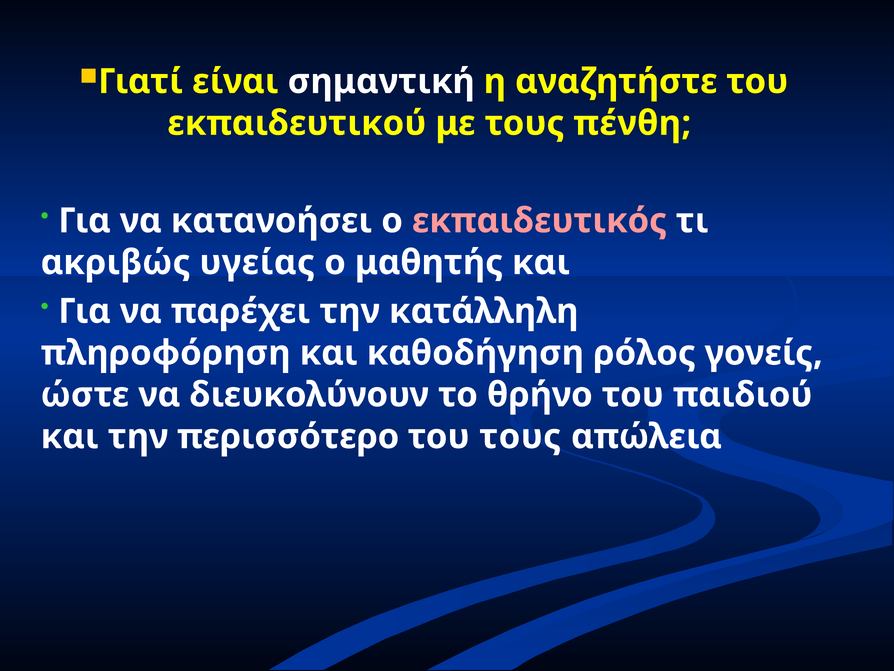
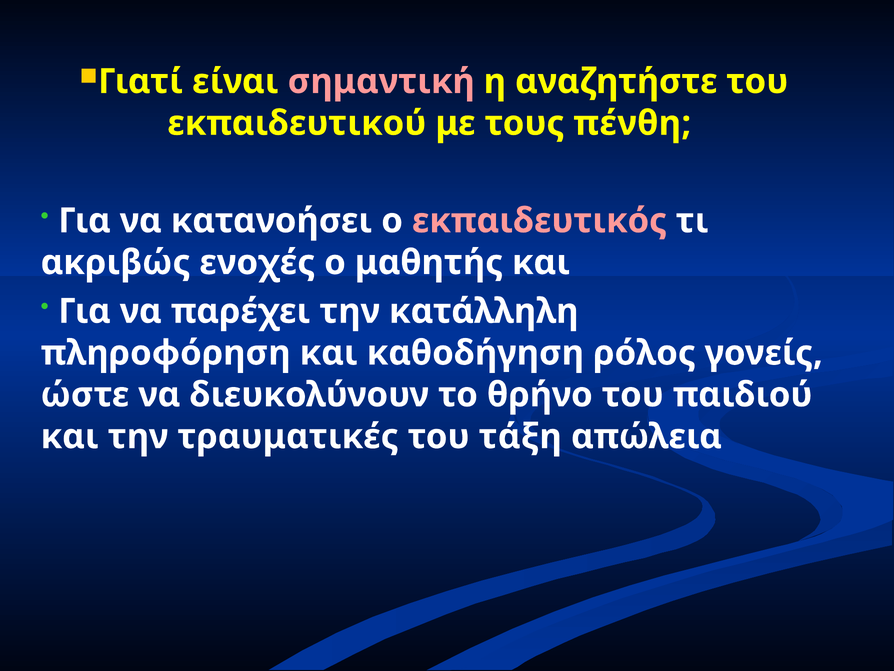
σημαντική colour: white -> pink
υγείας: υγείας -> ενοχές
περισσότερο: περισσότερο -> τραυματικές
του τους: τους -> τάξη
